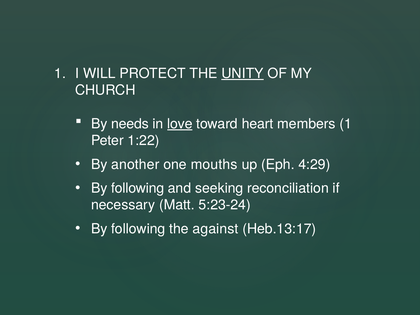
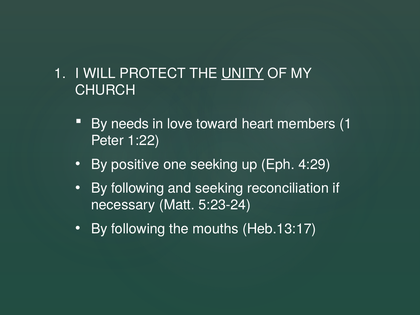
love underline: present -> none
another: another -> positive
one mouths: mouths -> seeking
against: against -> mouths
